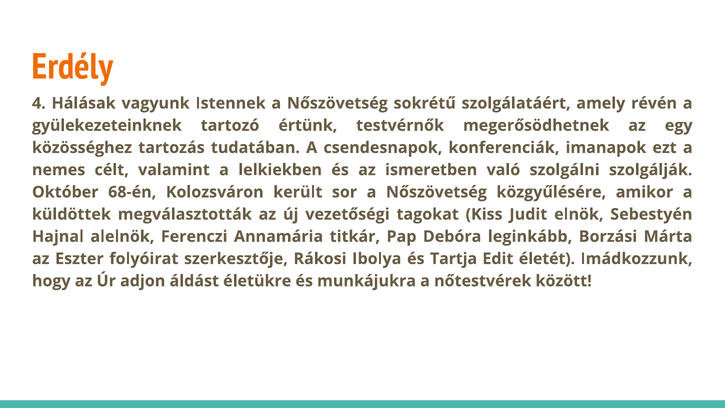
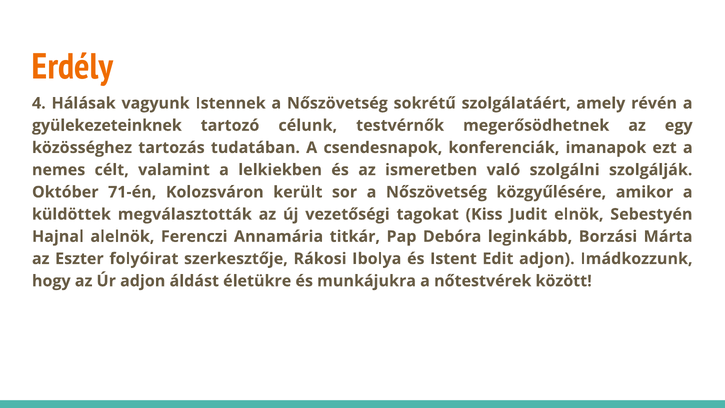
értünk: értünk -> célunk
68-én: 68-én -> 71-én
Tartja: Tartja -> Istent
Edit életét: életét -> adjon
